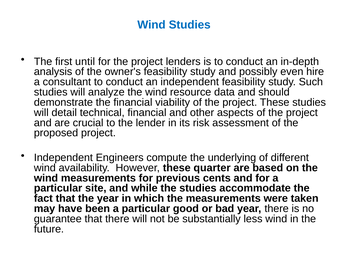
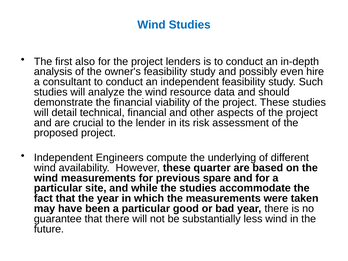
until: until -> also
cents: cents -> spare
